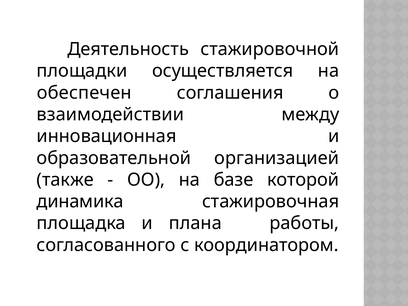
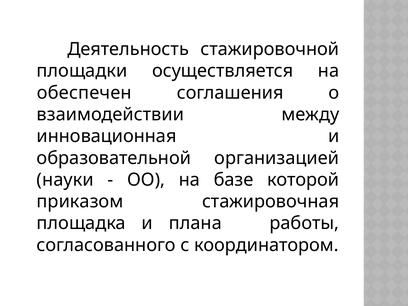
также: также -> науки
динамика: динамика -> приказом
